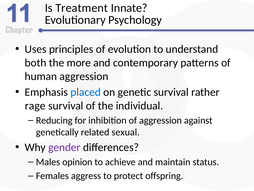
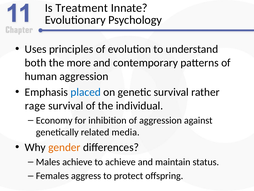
Reducing: Reducing -> Economy
sexual: sexual -> media
gender colour: purple -> orange
Males opinion: opinion -> achieve
